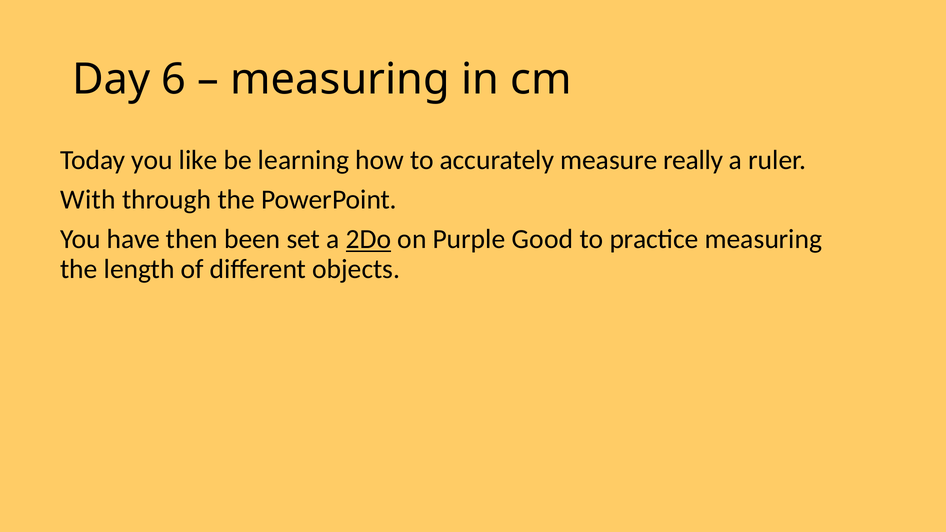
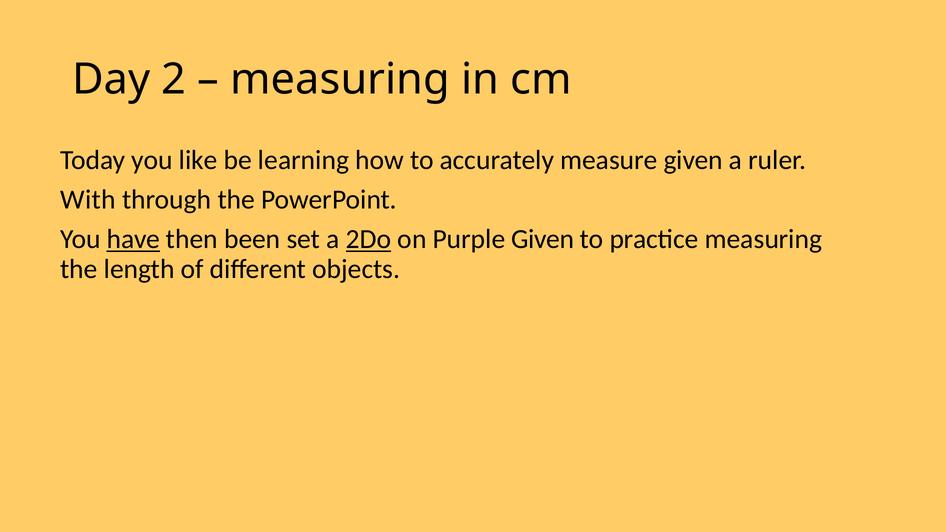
6: 6 -> 2
measure really: really -> given
have underline: none -> present
Purple Good: Good -> Given
